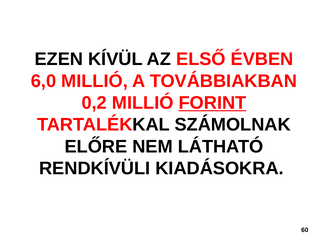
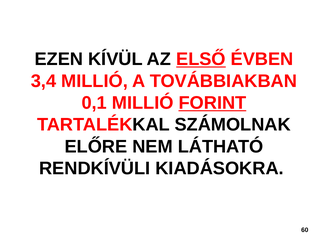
ELSŐ underline: none -> present
6,0: 6,0 -> 3,4
0,2: 0,2 -> 0,1
